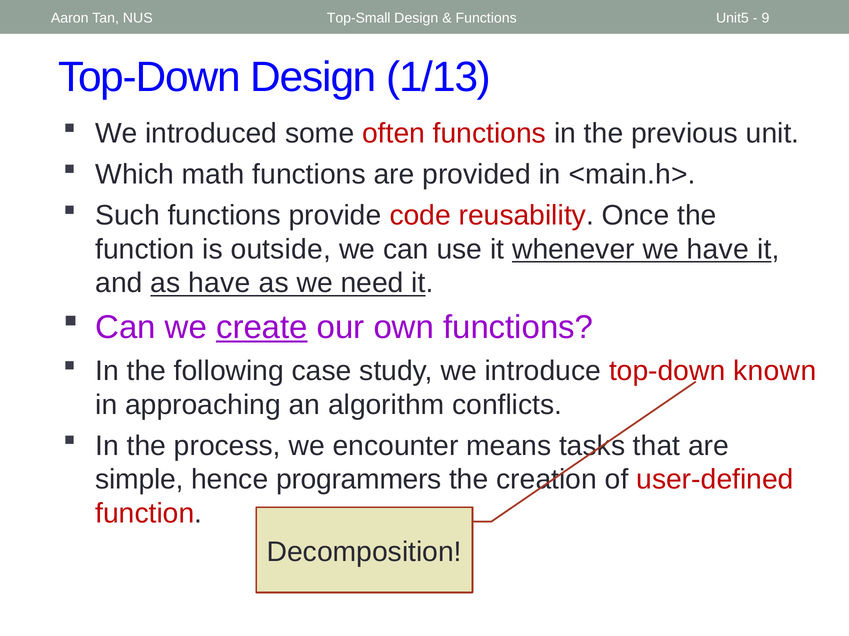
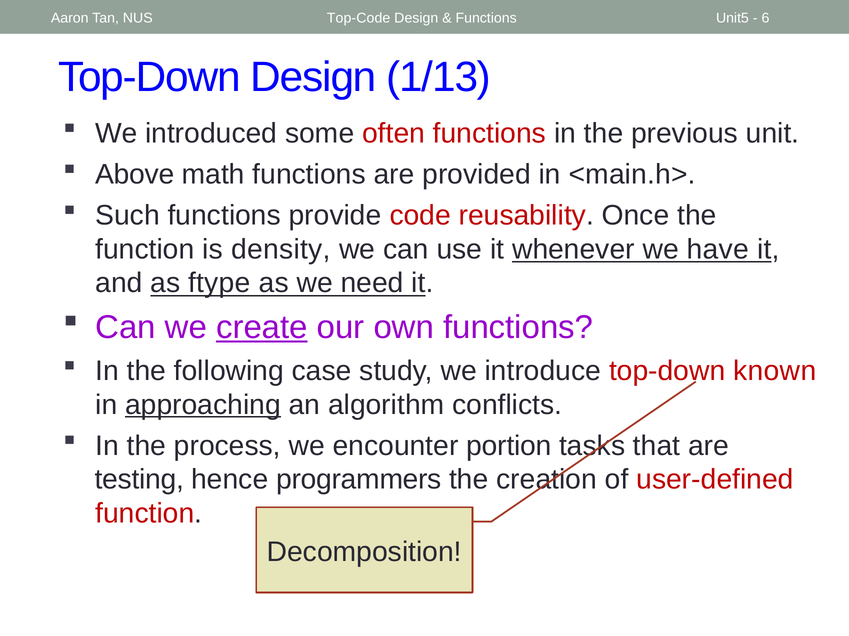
Top-Small: Top-Small -> Top-Code
9: 9 -> 6
Which: Which -> Above
outside: outside -> density
as have: have -> ftype
approaching underline: none -> present
means: means -> portion
simple: simple -> testing
